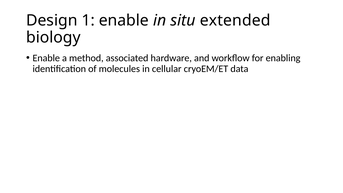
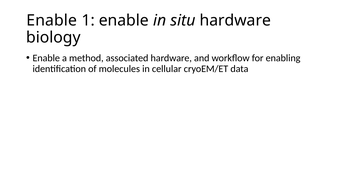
Design at (52, 20): Design -> Enable
situ extended: extended -> hardware
